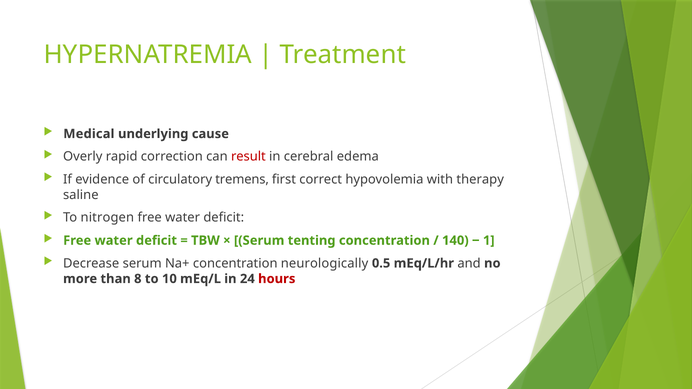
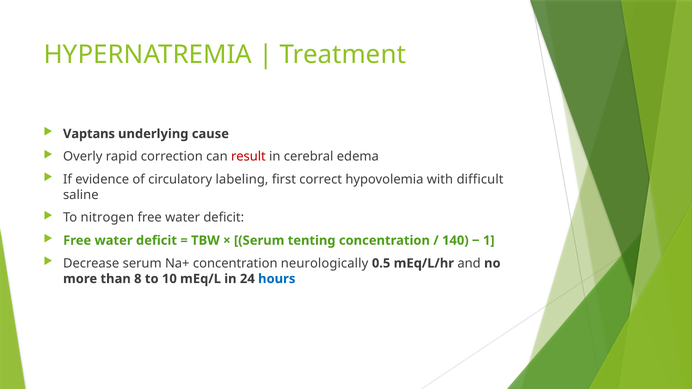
Medical: Medical -> Vaptans
tremens: tremens -> labeling
therapy: therapy -> difficult
hours colour: red -> blue
